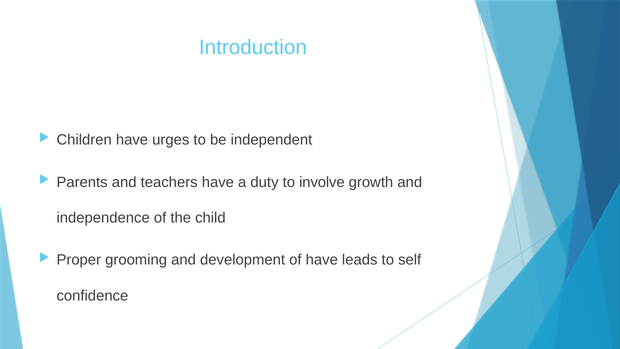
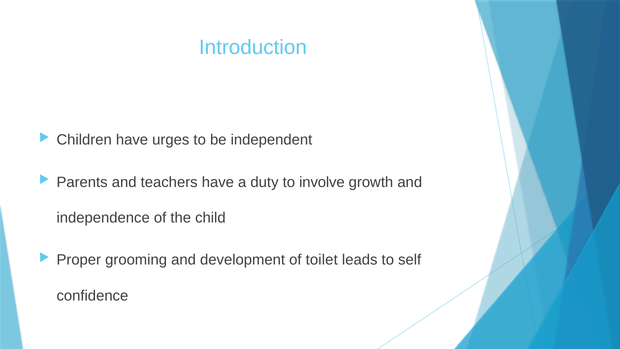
of have: have -> toilet
